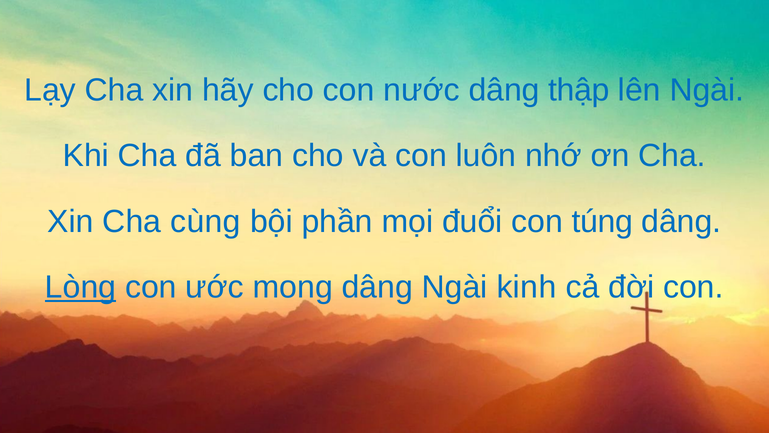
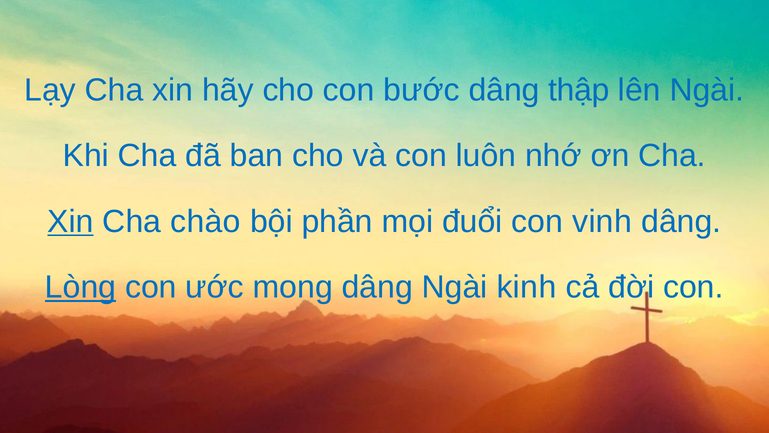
nước: nước -> bước
Xin at (70, 221) underline: none -> present
cùng: cùng -> chào
túng: túng -> vinh
